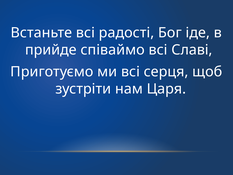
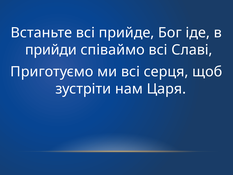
радості: радості -> прийде
прийде: прийде -> прийди
